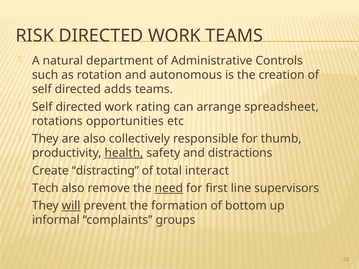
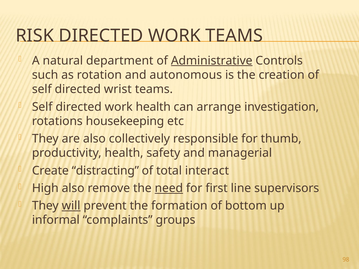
Administrative underline: none -> present
adds: adds -> wrist
work rating: rating -> health
spreadsheet: spreadsheet -> investigation
opportunities: opportunities -> housekeeping
health at (124, 153) underline: present -> none
distractions: distractions -> managerial
Tech: Tech -> High
